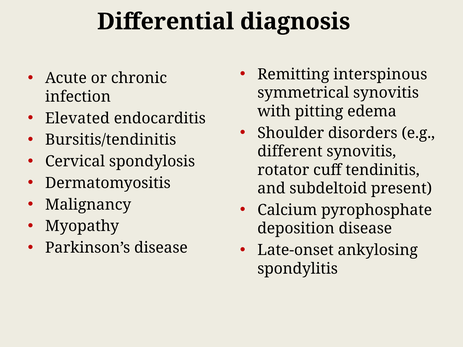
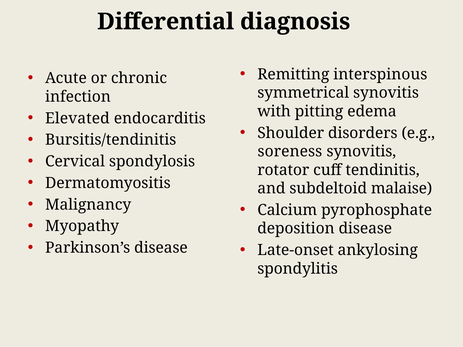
different: different -> soreness
present: present -> malaise
